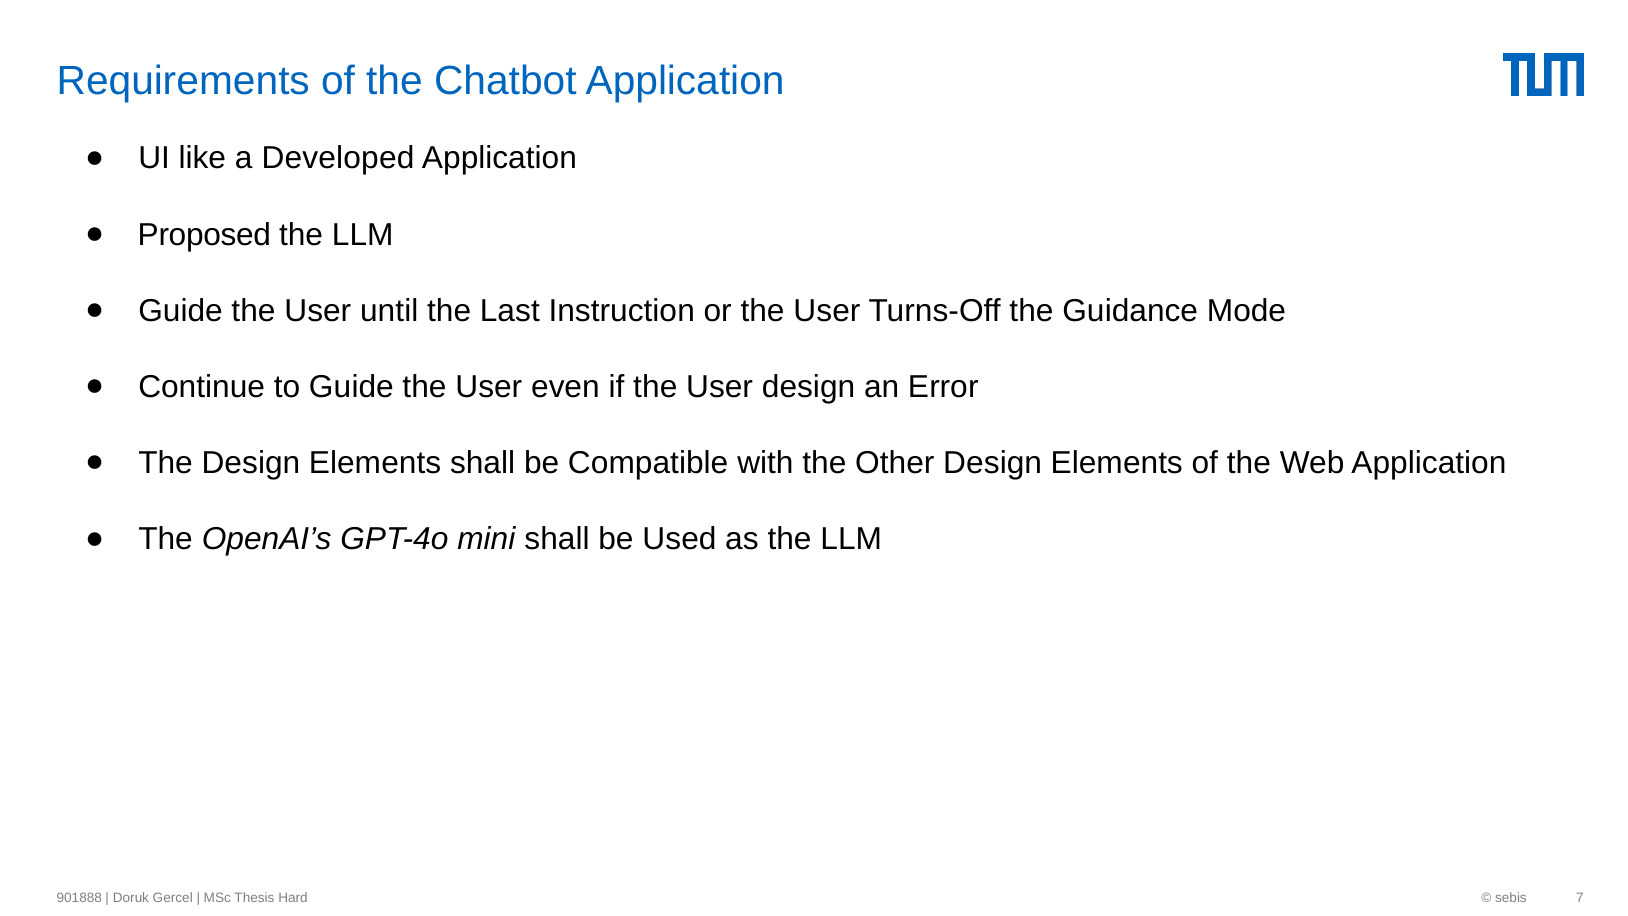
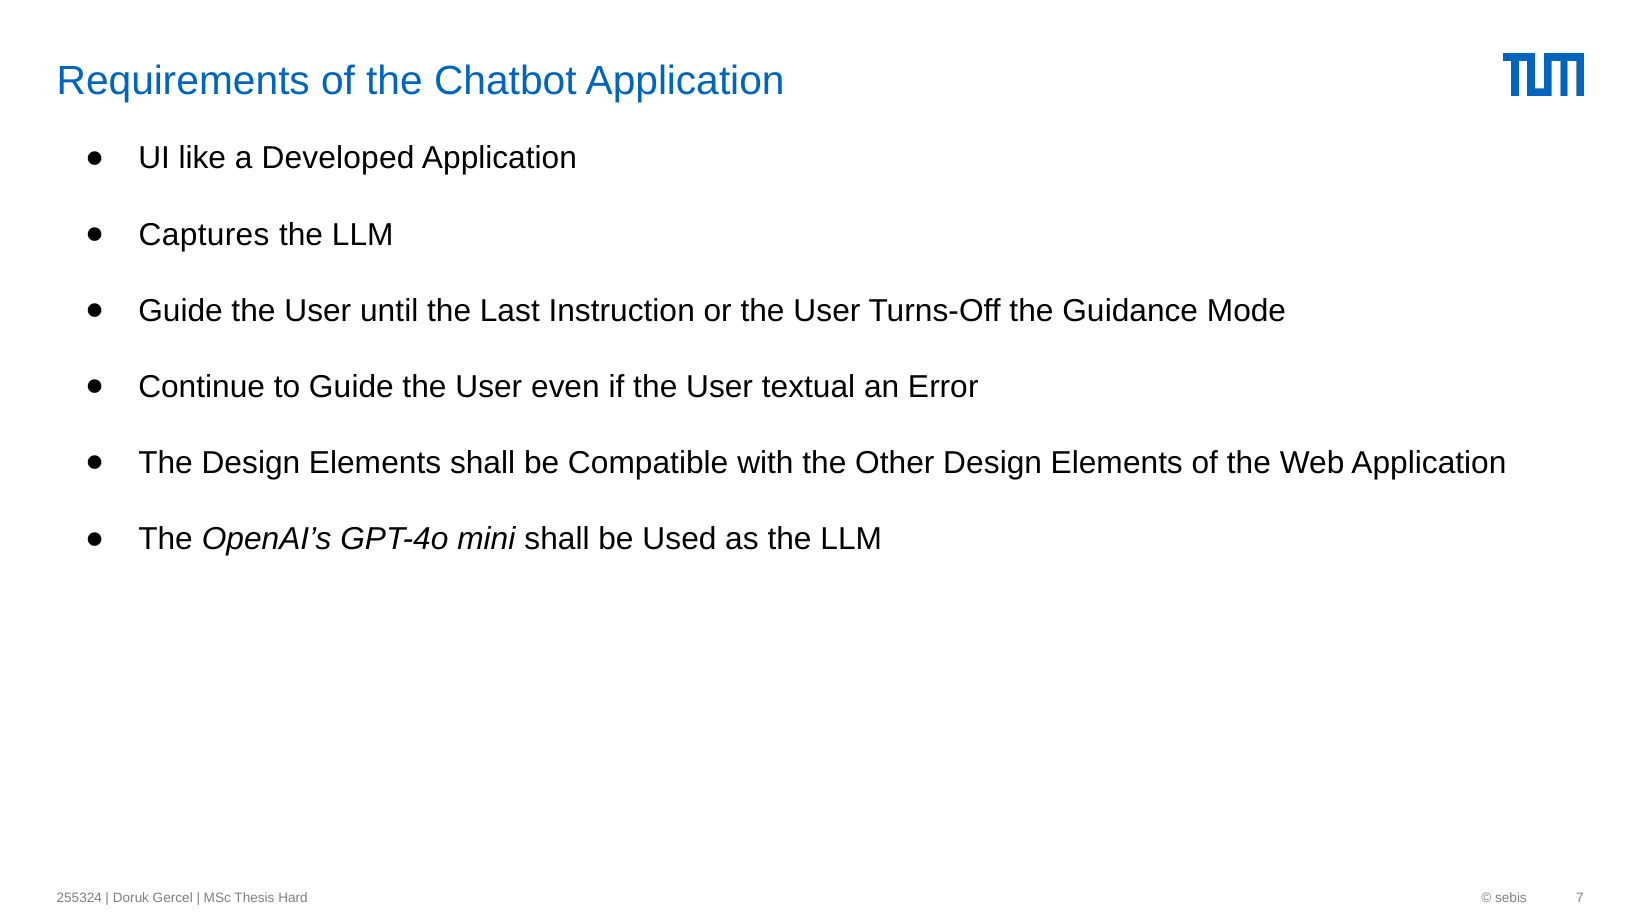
Proposed: Proposed -> Captures
User design: design -> textual
901888: 901888 -> 255324
